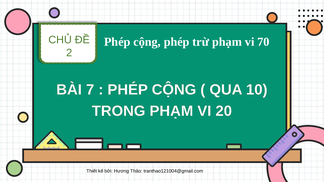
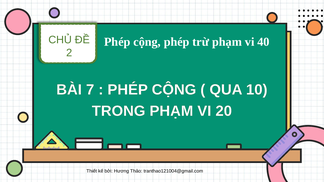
70: 70 -> 40
